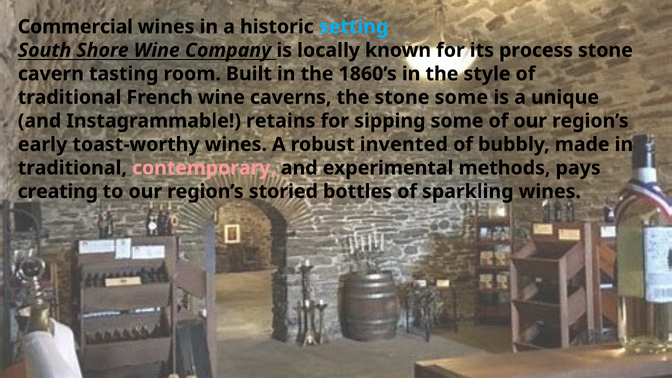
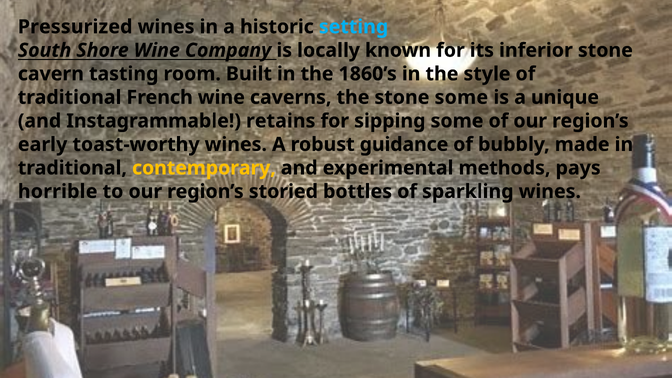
Commercial: Commercial -> Pressurized
process: process -> inferior
invented: invented -> guidance
contemporary colour: pink -> yellow
creating: creating -> horrible
